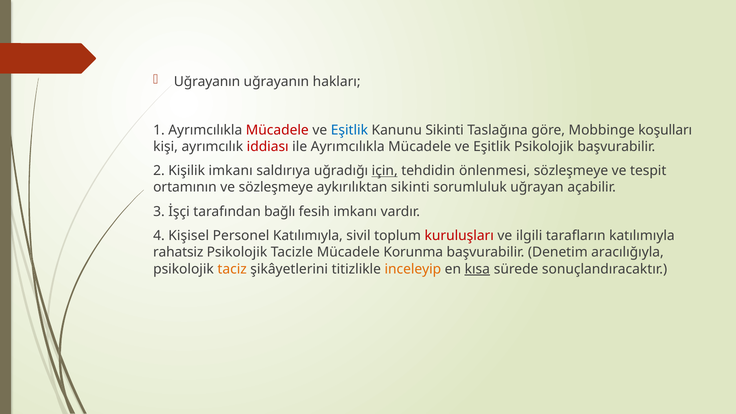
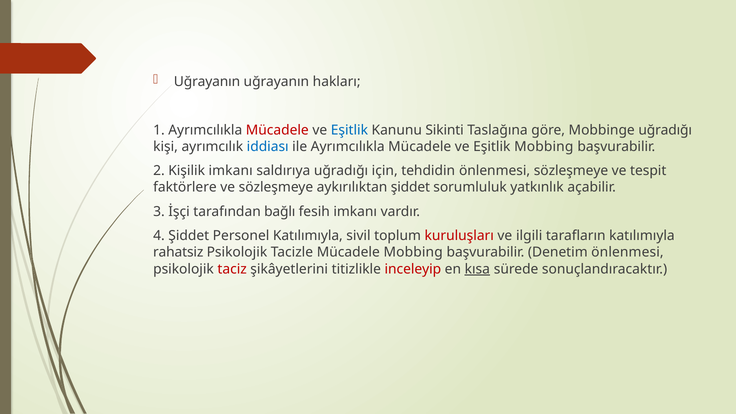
Mobbinge koşulları: koşulları -> uğradığı
iddiası colour: red -> blue
Eşitlik Psikolojik: Psikolojik -> Mobbing
için underline: present -> none
ortamının: ortamının -> faktörlere
aykırılıktan sikinti: sikinti -> şiddet
uğrayan: uğrayan -> yatkınlık
4 Kişisel: Kişisel -> Şiddet
Mücadele Korunma: Korunma -> Mobbing
Denetim aracılığıyla: aracılığıyla -> önlenmesi
taciz colour: orange -> red
inceleyip colour: orange -> red
